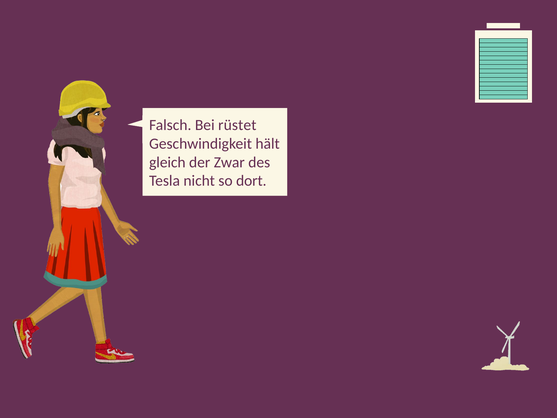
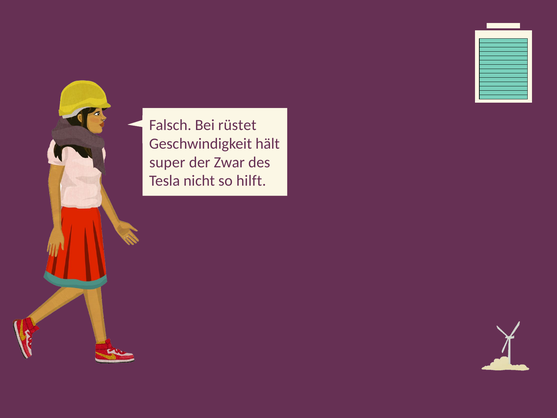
gleich: gleich -> super
dort: dort -> hilft
